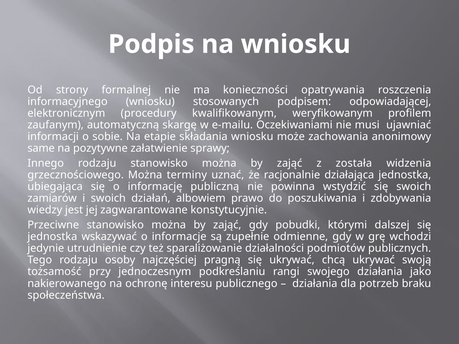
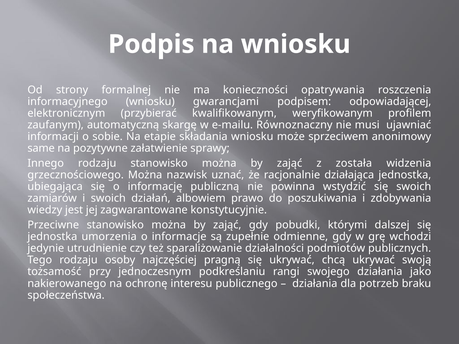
stosowanych: stosowanych -> gwarancjami
procedury: procedury -> przybierać
Oczekiwaniami: Oczekiwaniami -> Równoznaczny
zachowania: zachowania -> sprzeciwem
terminy: terminy -> nazwisk
wskazywać: wskazywać -> umorzenia
